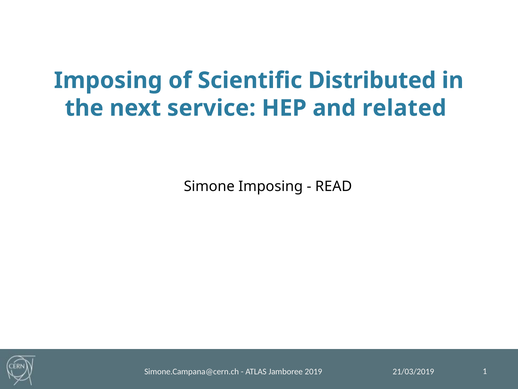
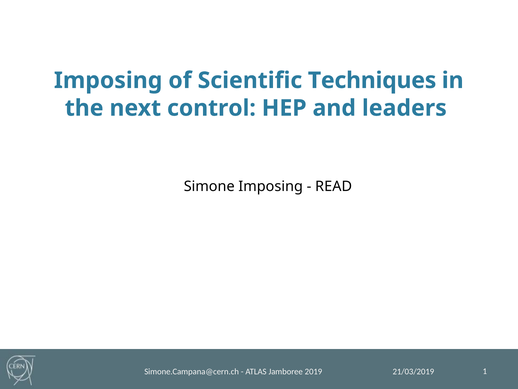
Distributed: Distributed -> Techniques
service: service -> control
related: related -> leaders
